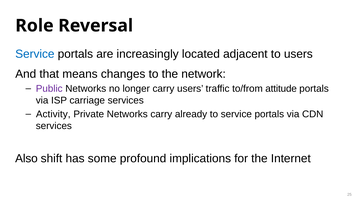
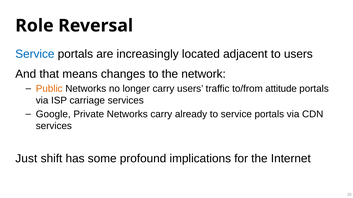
Public colour: purple -> orange
Activity: Activity -> Google
Also: Also -> Just
